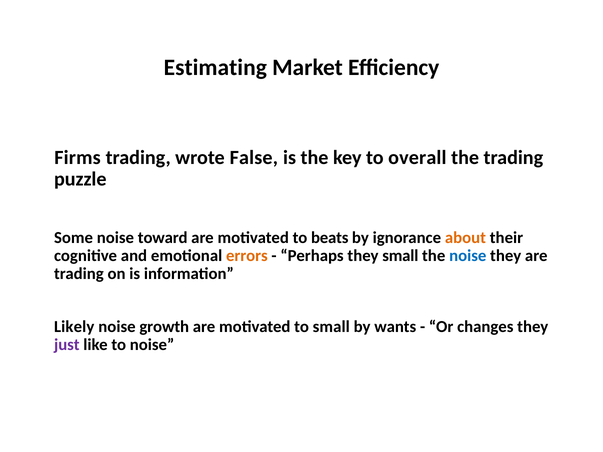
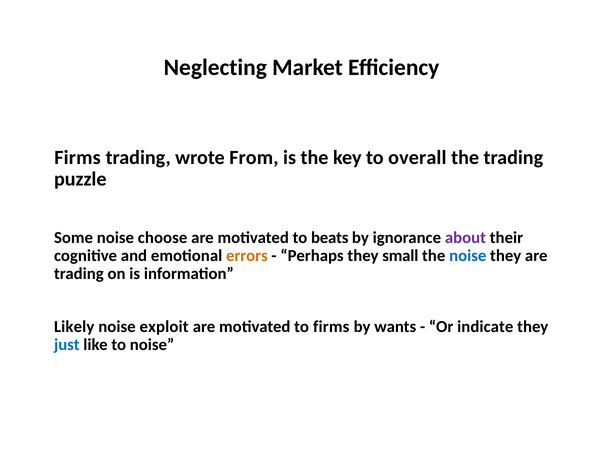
Estimating: Estimating -> Neglecting
False: False -> From
toward: toward -> choose
about colour: orange -> purple
growth: growth -> exploit
to small: small -> firms
changes: changes -> indicate
just colour: purple -> blue
